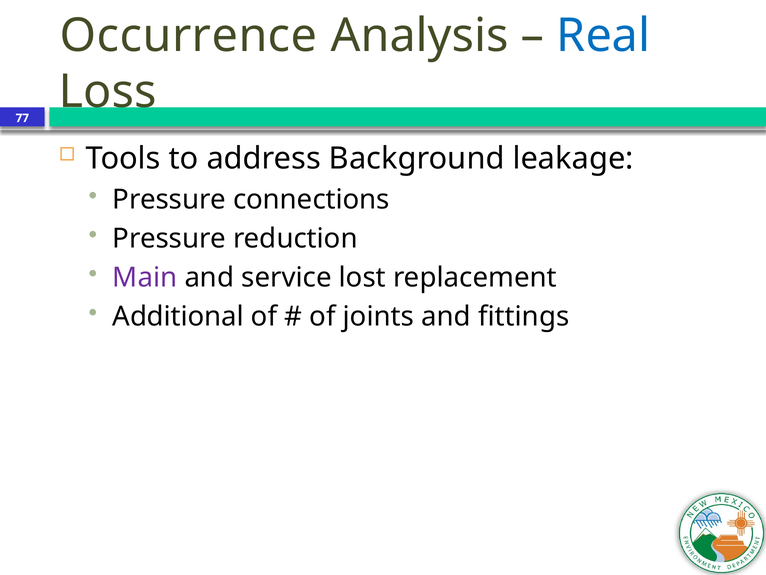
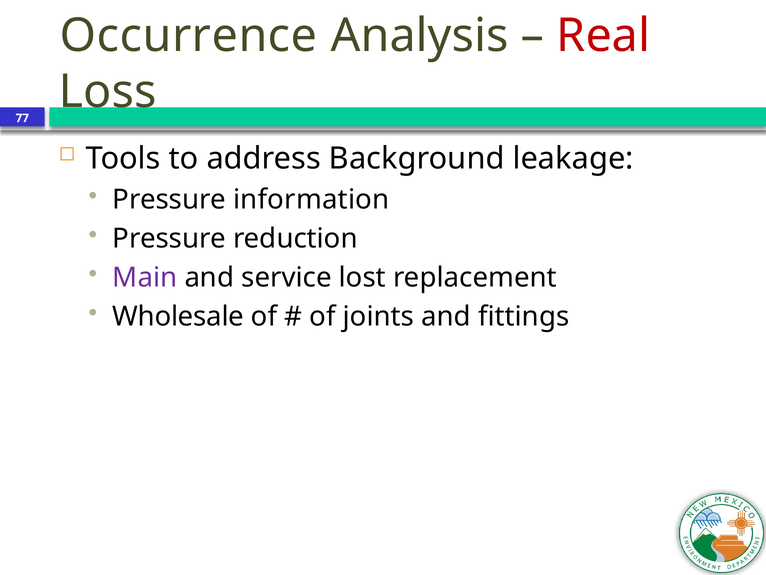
Real colour: blue -> red
connections: connections -> information
Additional: Additional -> Wholesale
